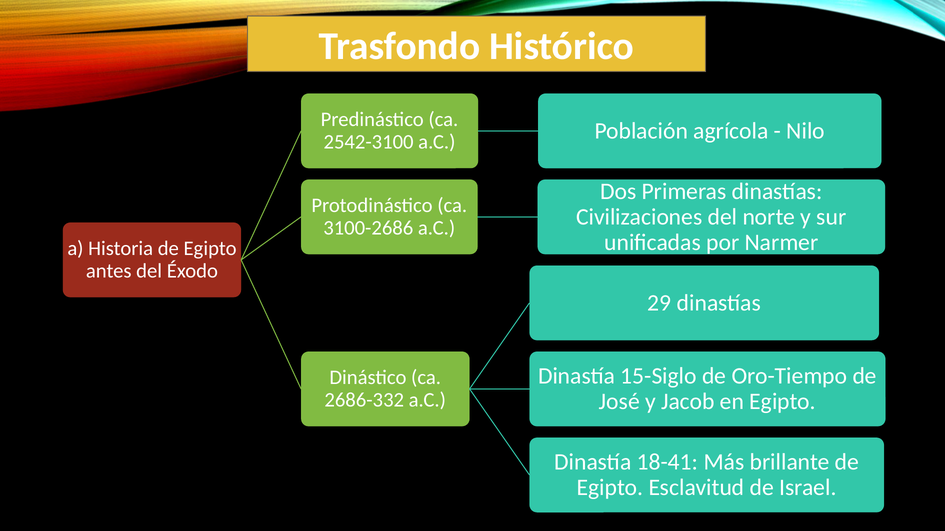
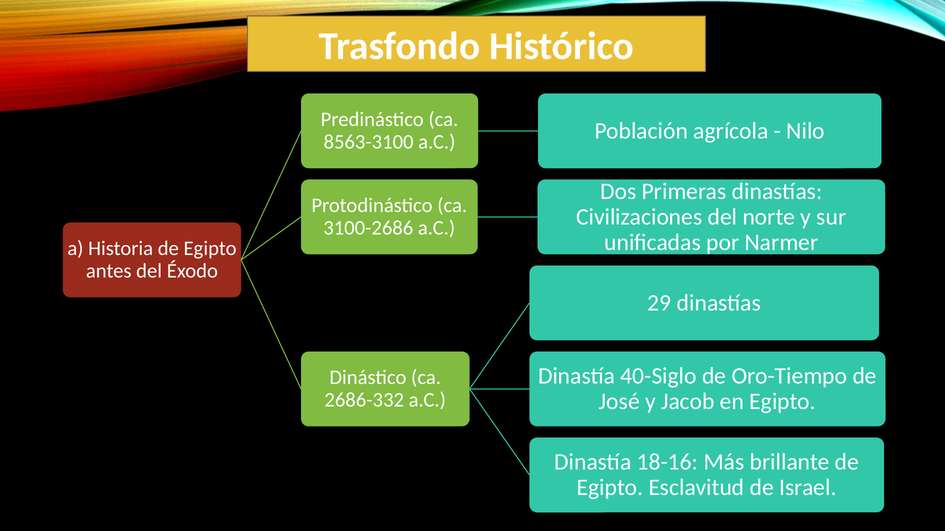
2542-3100: 2542-3100 -> 8563-3100
15-Siglo: 15-Siglo -> 40-Siglo
18-41: 18-41 -> 18-16
